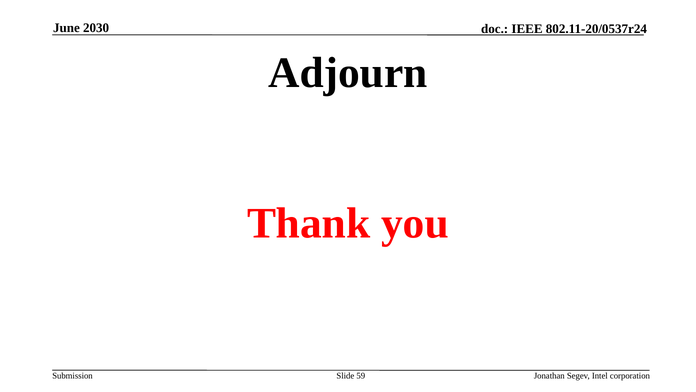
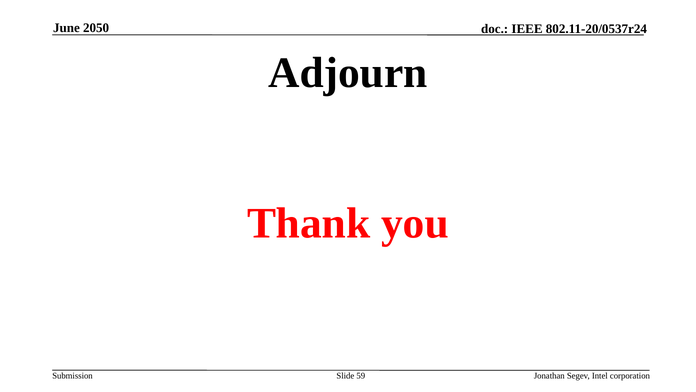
2030: 2030 -> 2050
